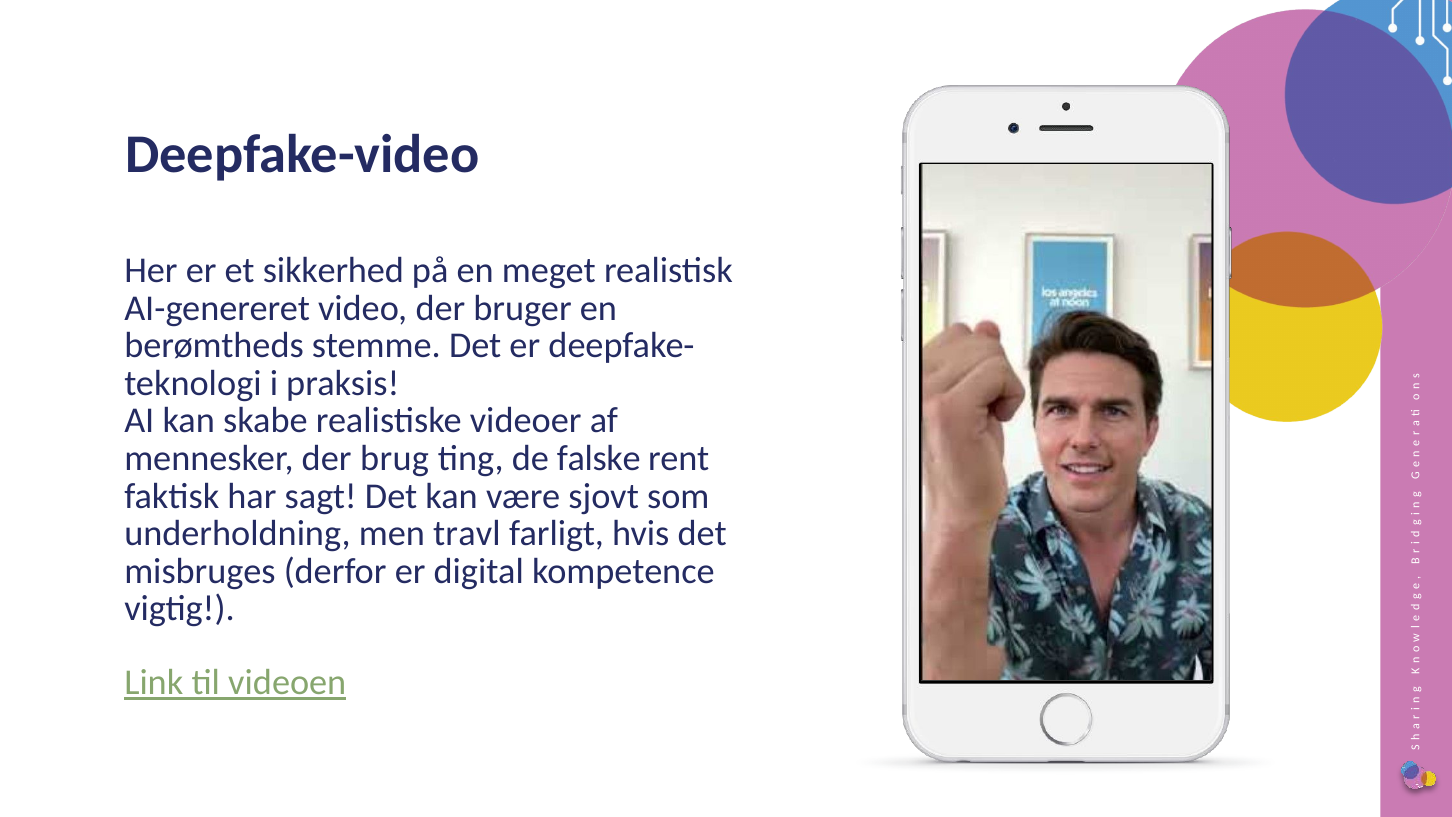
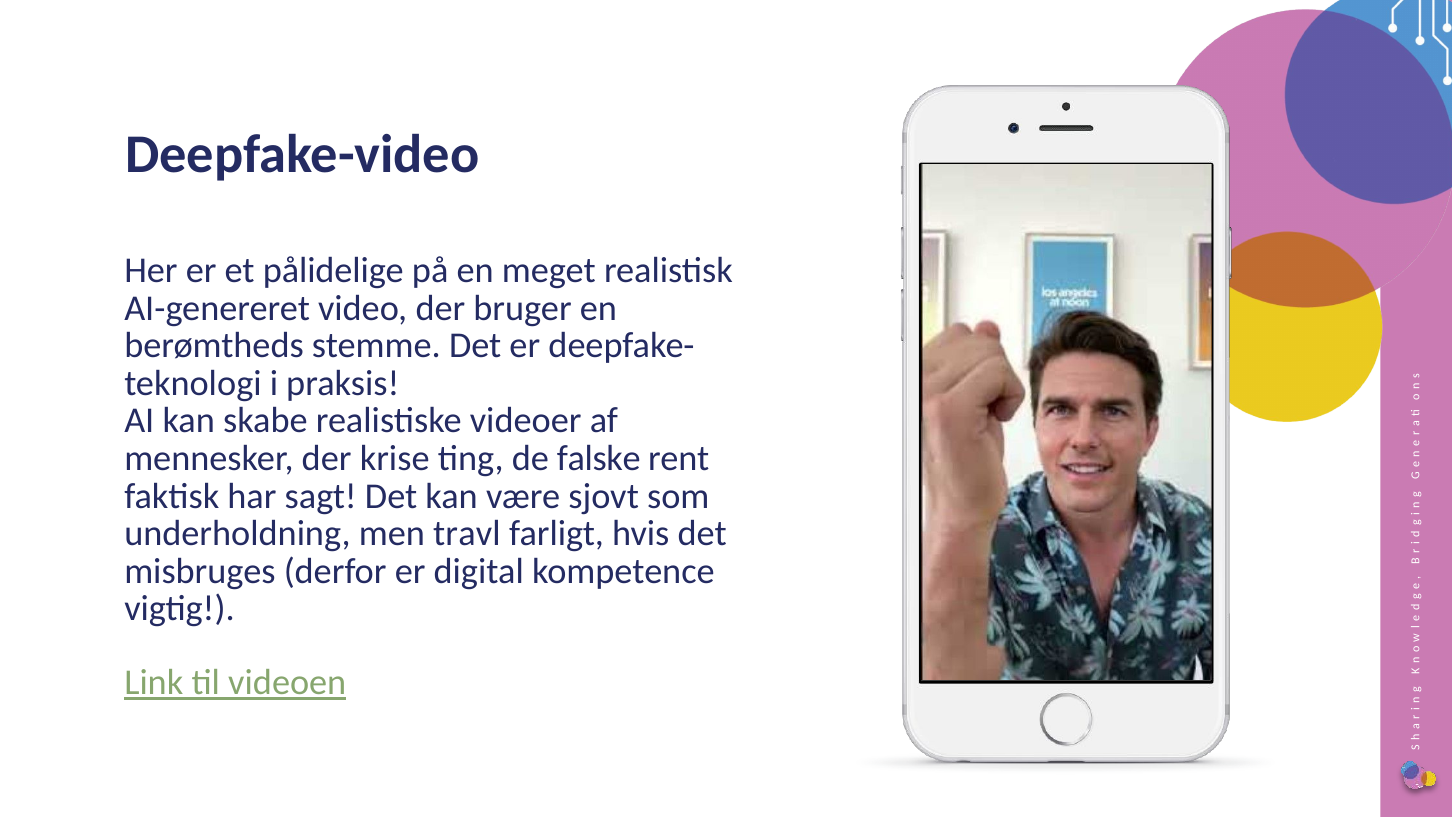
sikkerhed: sikkerhed -> pålidelige
brug: brug -> krise
